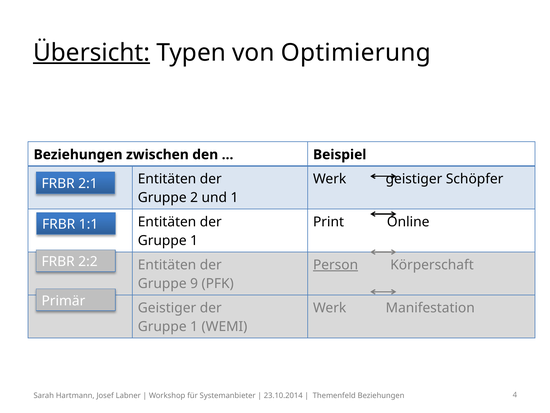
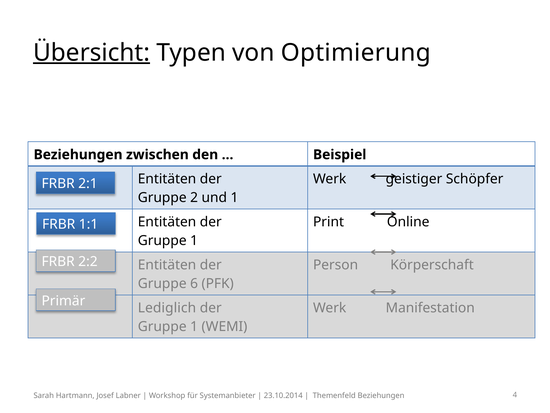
Person underline: present -> none
9: 9 -> 6
Geistiger at (167, 308): Geistiger -> Lediglich
